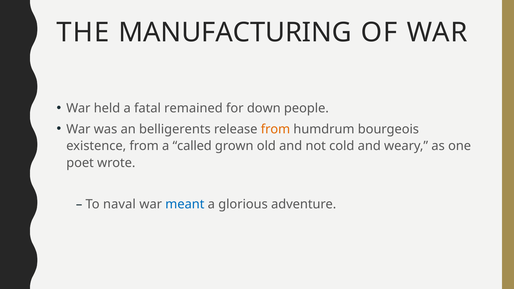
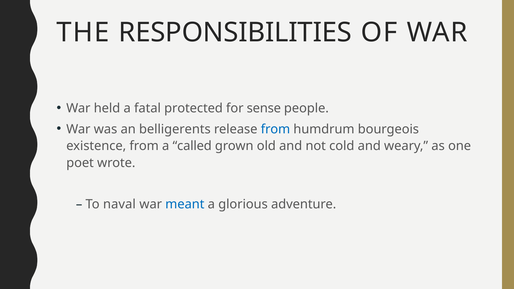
MANUFACTURING: MANUFACTURING -> RESPONSIBILITIES
remained: remained -> protected
down: down -> sense
from at (275, 129) colour: orange -> blue
